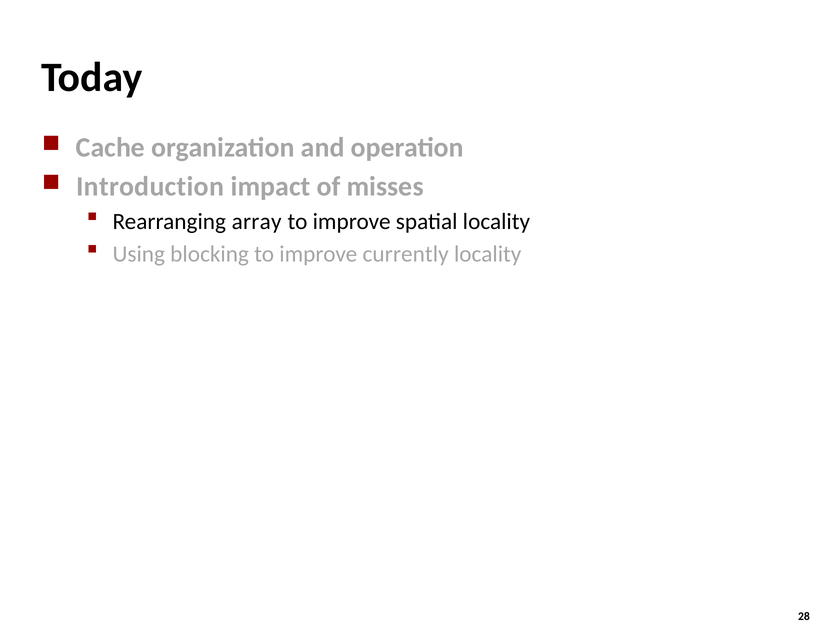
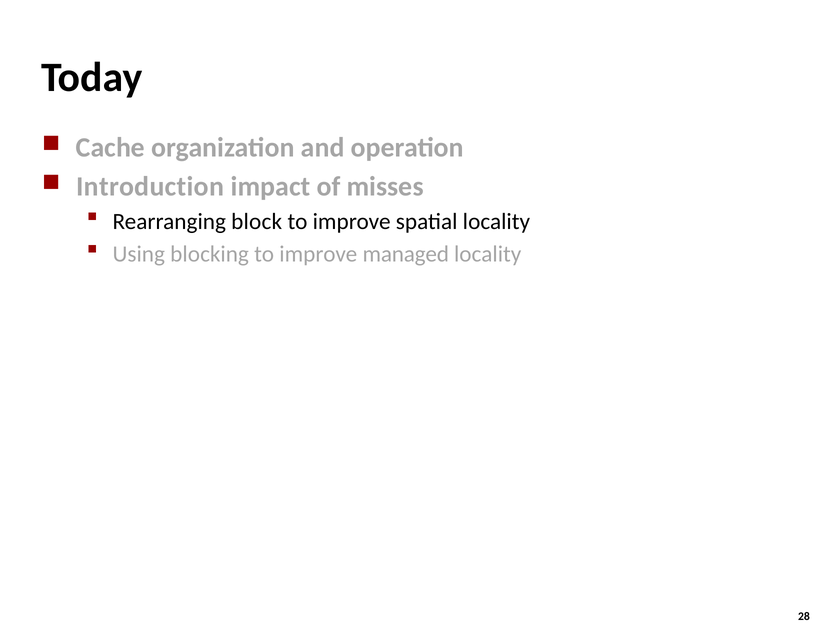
array: array -> block
currently: currently -> managed
